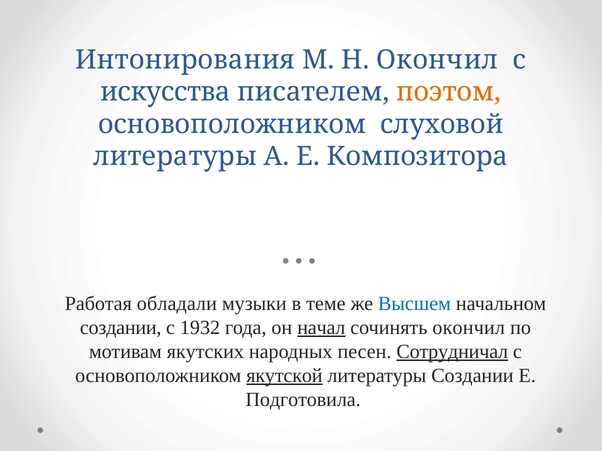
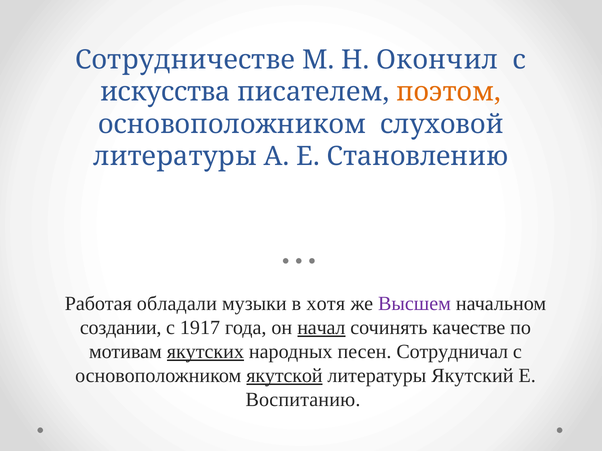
Интонирования: Интонирования -> Сотрудничестве
Композитора: Композитора -> Становлению
теме: теме -> хотя
Высшем colour: blue -> purple
1932: 1932 -> 1917
сочинять окончил: окончил -> качестве
якутских underline: none -> present
Сотрудничал underline: present -> none
литературы Создании: Создании -> Якутский
Подготовила: Подготовила -> Воспитанию
